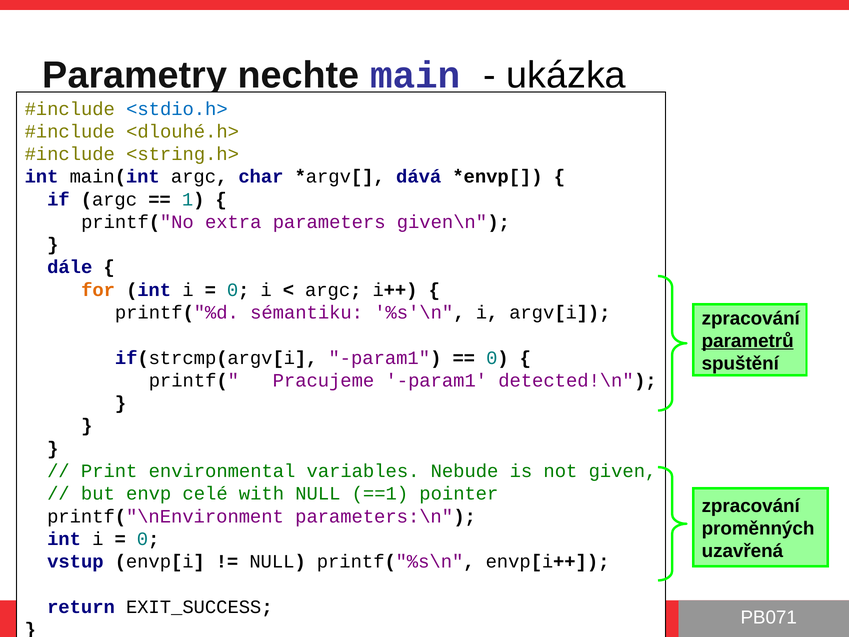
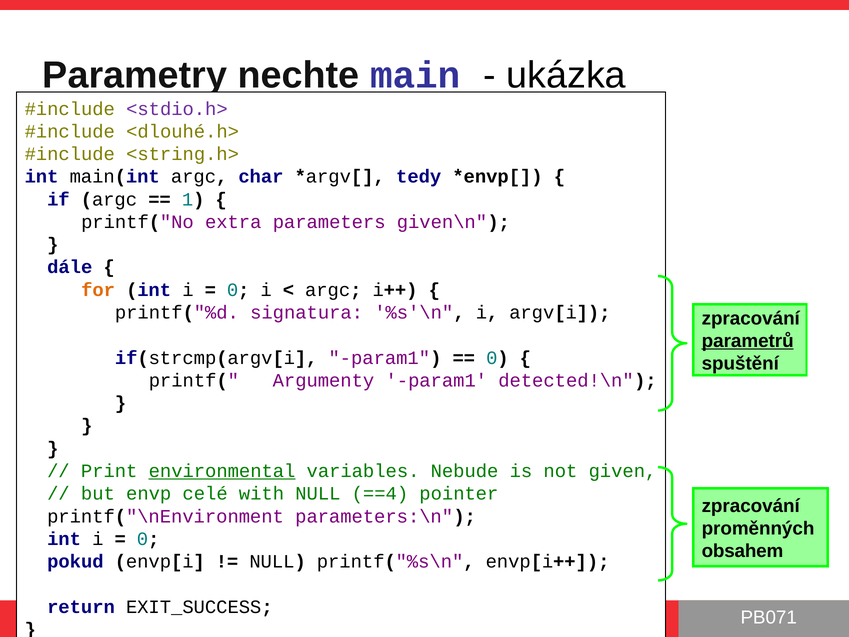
<stdio.h> colour: blue -> purple
dává: dává -> tedy
sémantiku: sémantiku -> signatura
printf( Pracujeme: Pracujeme -> Argumenty
environmental underline: none -> present
==1: ==1 -> ==4
uzavřená: uzavřená -> obsahem
vstup: vstup -> pokud
